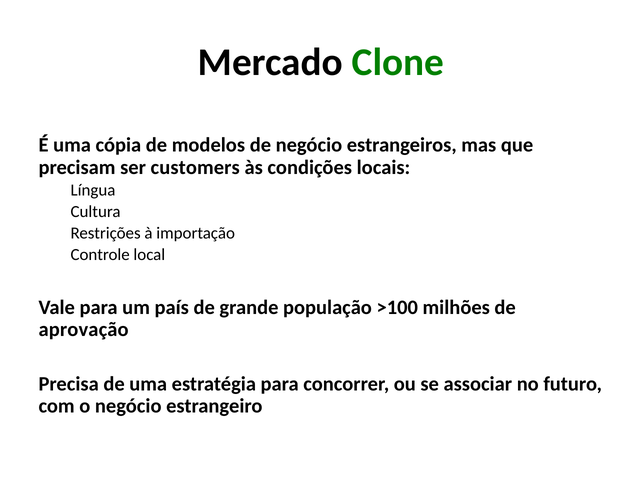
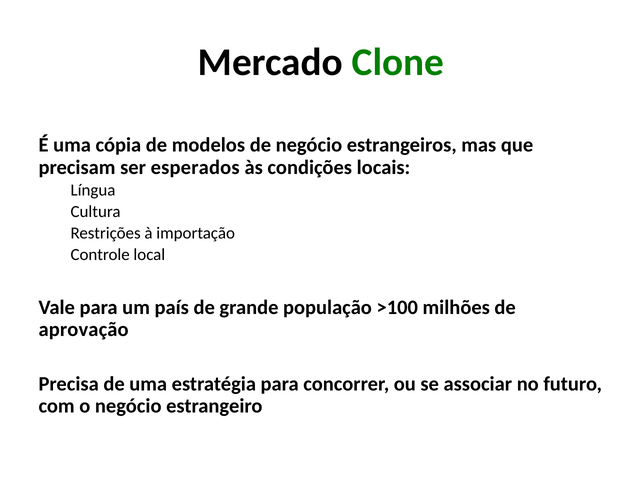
customers: customers -> esperados
